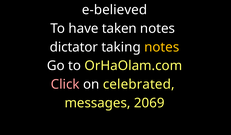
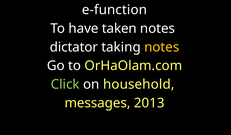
e-believed: e-believed -> e-function
Click colour: pink -> light green
celebrated: celebrated -> household
2069: 2069 -> 2013
